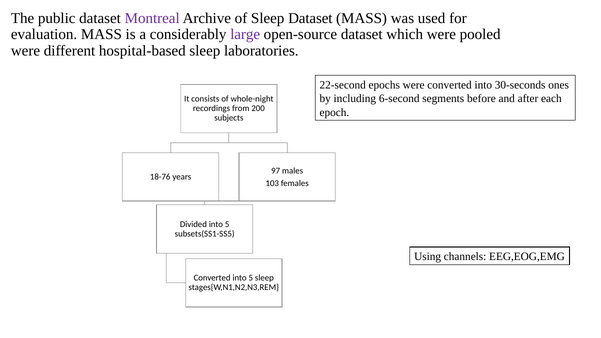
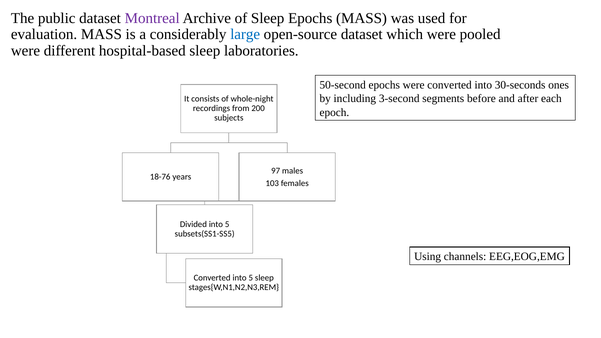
Sleep Dataset: Dataset -> Epochs
large colour: purple -> blue
22-second: 22-second -> 50-second
6-second: 6-second -> 3-second
